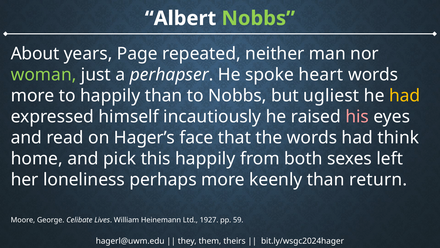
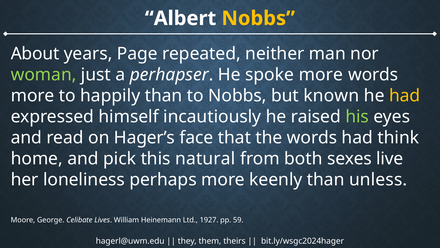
Nobbs at (258, 18) colour: light green -> yellow
spoke heart: heart -> more
ugliest: ugliest -> known
his colour: pink -> light green
this happily: happily -> natural
left: left -> live
return: return -> unless
